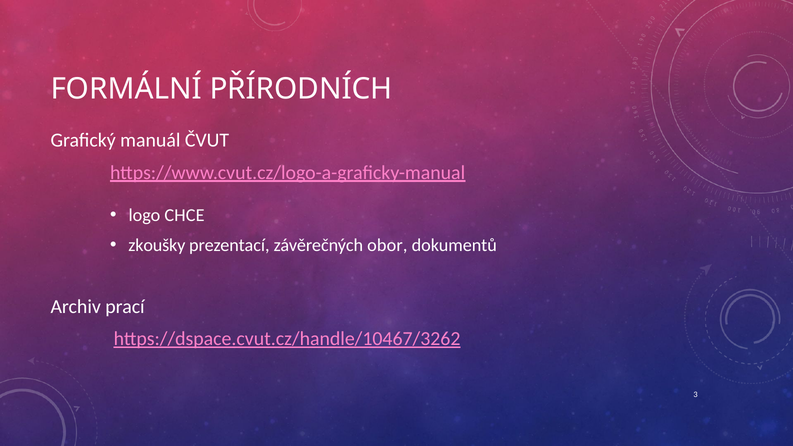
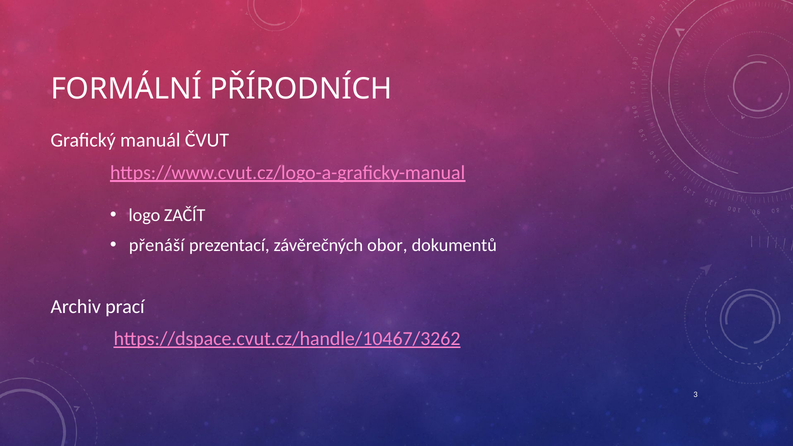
CHCE: CHCE -> ZAČÍT
zkoušky: zkoušky -> přenáší
